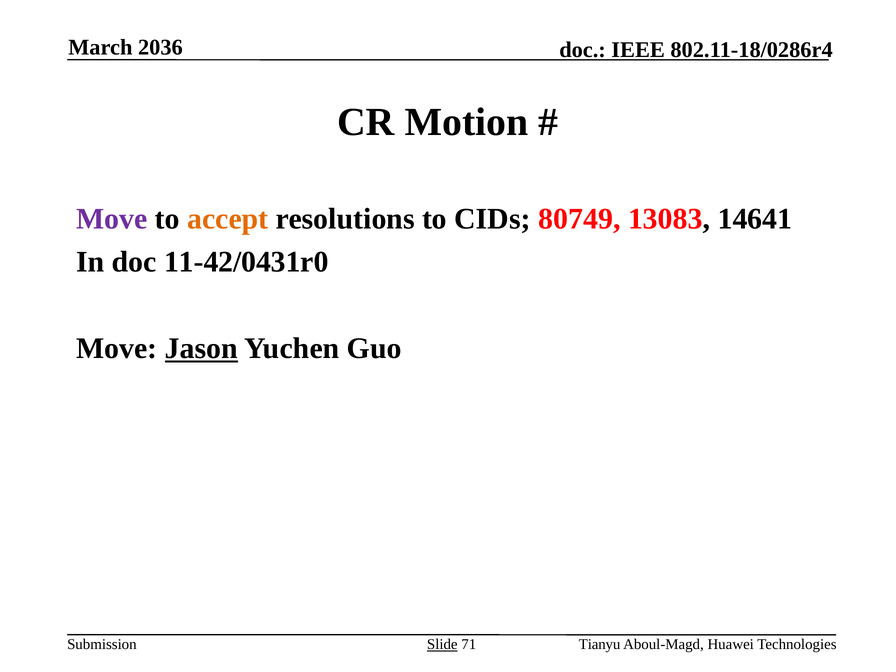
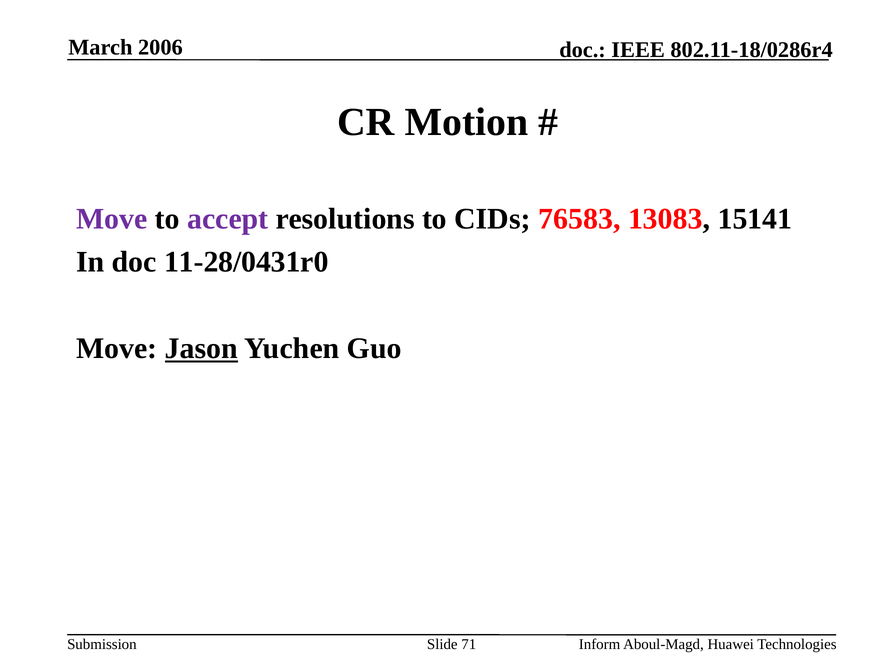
2036: 2036 -> 2006
accept colour: orange -> purple
80749: 80749 -> 76583
14641: 14641 -> 15141
11-42/0431r0: 11-42/0431r0 -> 11-28/0431r0
Slide underline: present -> none
Tianyu: Tianyu -> Inform
